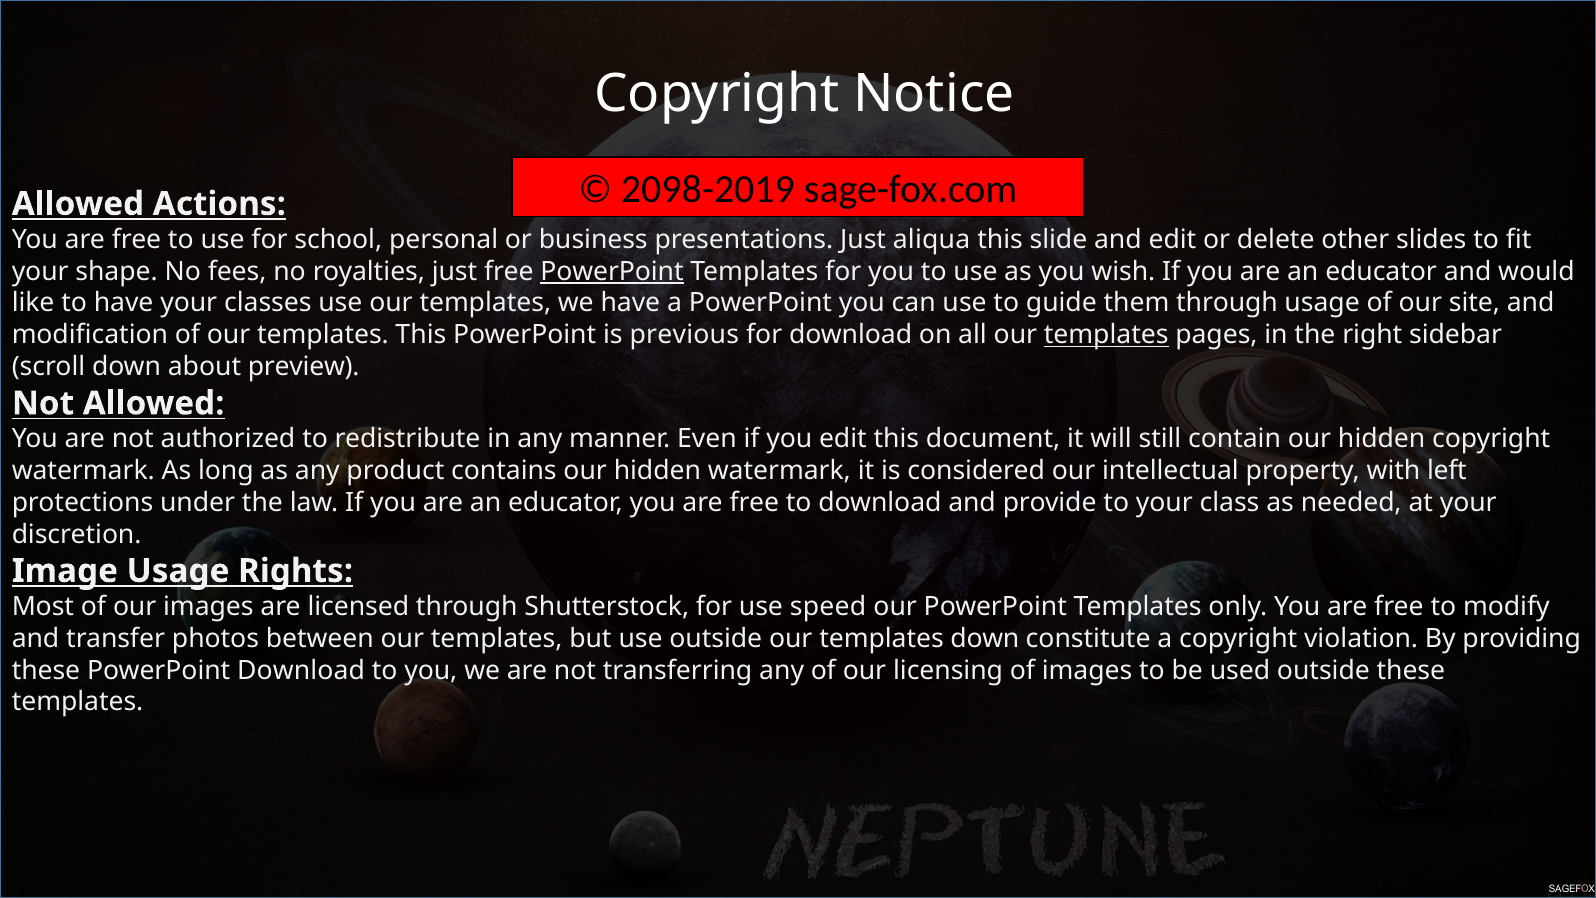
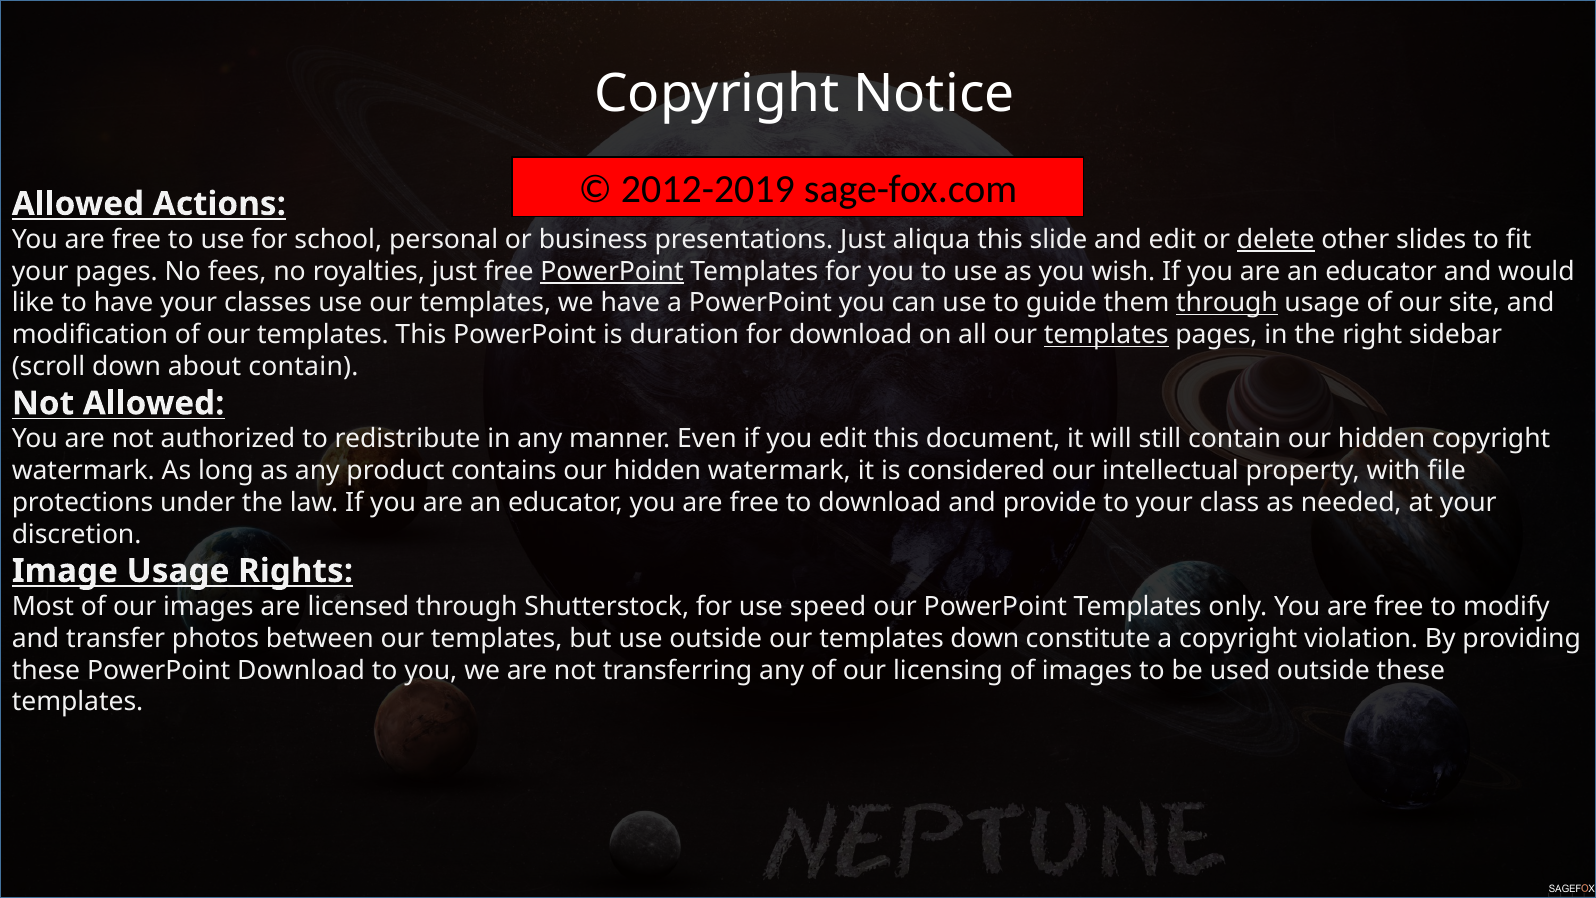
2098-2019: 2098-2019 -> 2012-2019
delete underline: none -> present
your shape: shape -> pages
through at (1227, 303) underline: none -> present
previous: previous -> duration
about preview: preview -> contain
left: left -> file
